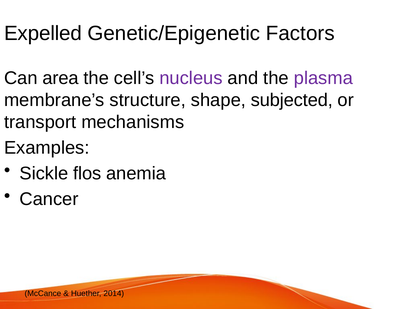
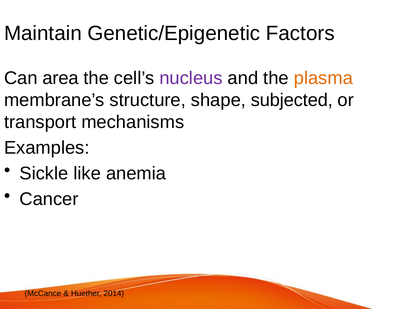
Expelled: Expelled -> Maintain
plasma colour: purple -> orange
flos: flos -> like
